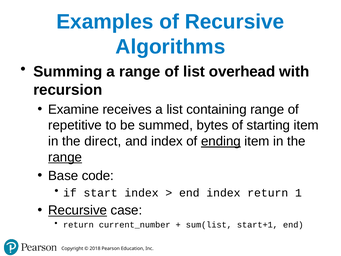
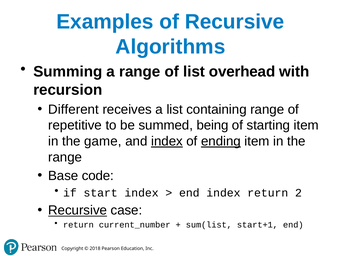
Examine: Examine -> Different
bytes: bytes -> being
direct: direct -> game
index at (167, 141) underline: none -> present
range at (65, 157) underline: present -> none
1: 1 -> 2
